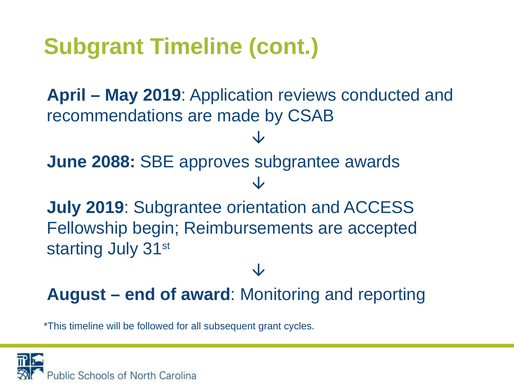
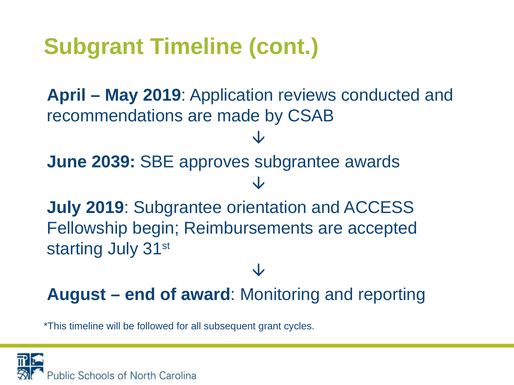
2088: 2088 -> 2039
